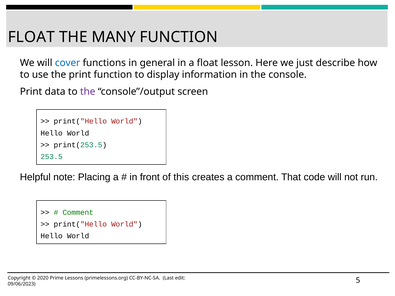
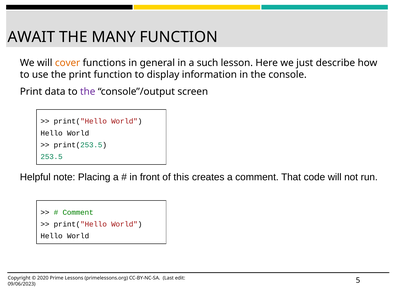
FLOAT at (31, 37): FLOAT -> AWAIT
cover colour: blue -> orange
a float: float -> such
